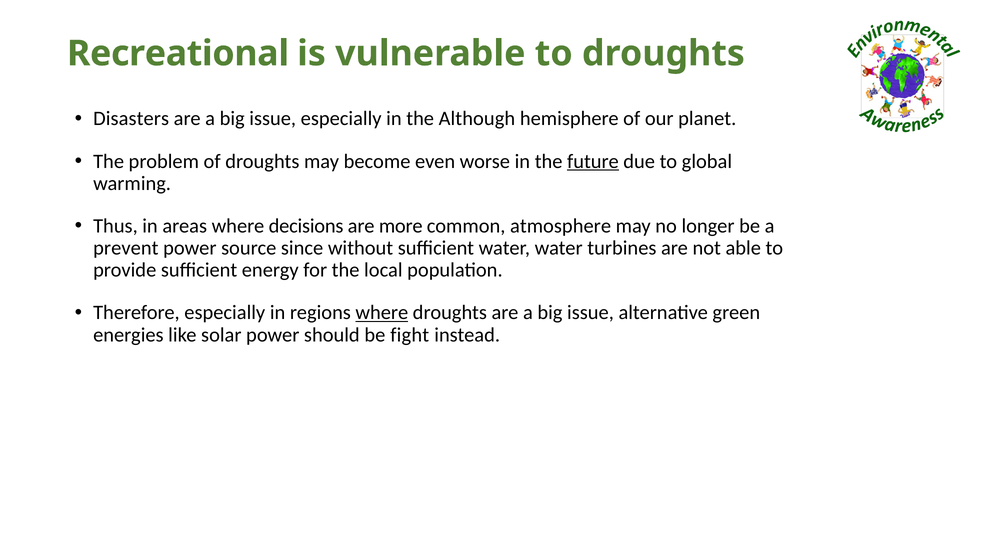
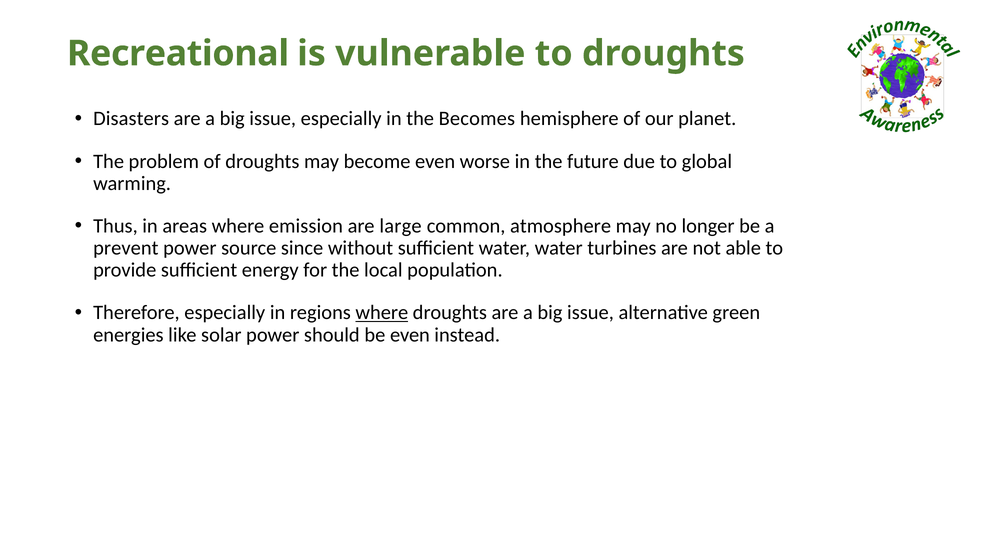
Although: Although -> Becomes
future underline: present -> none
decisions: decisions -> emission
more: more -> large
be fight: fight -> even
